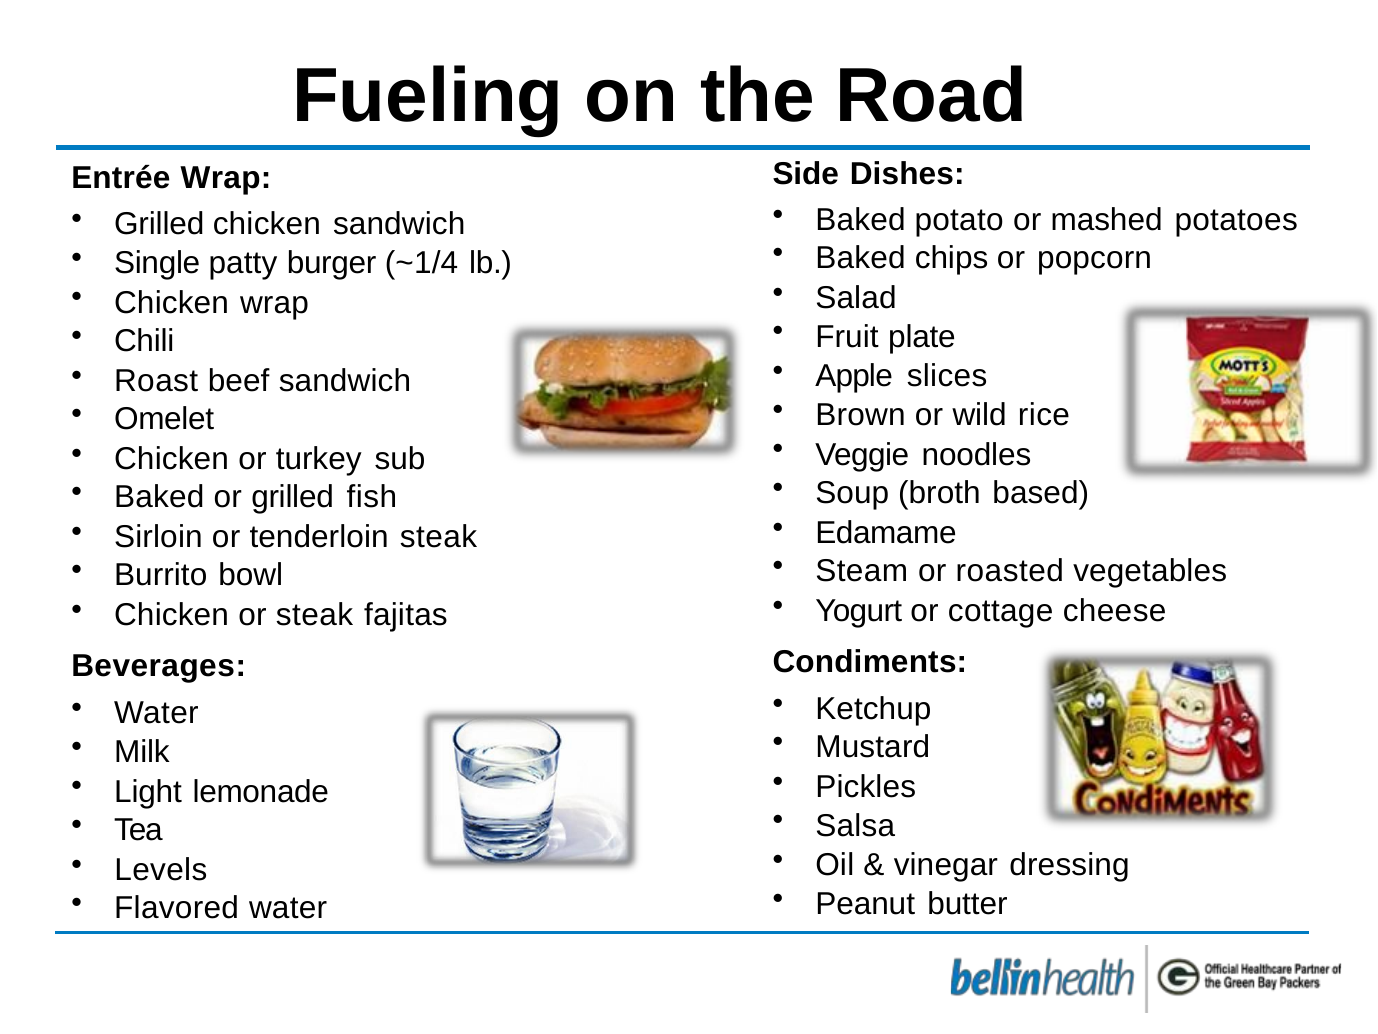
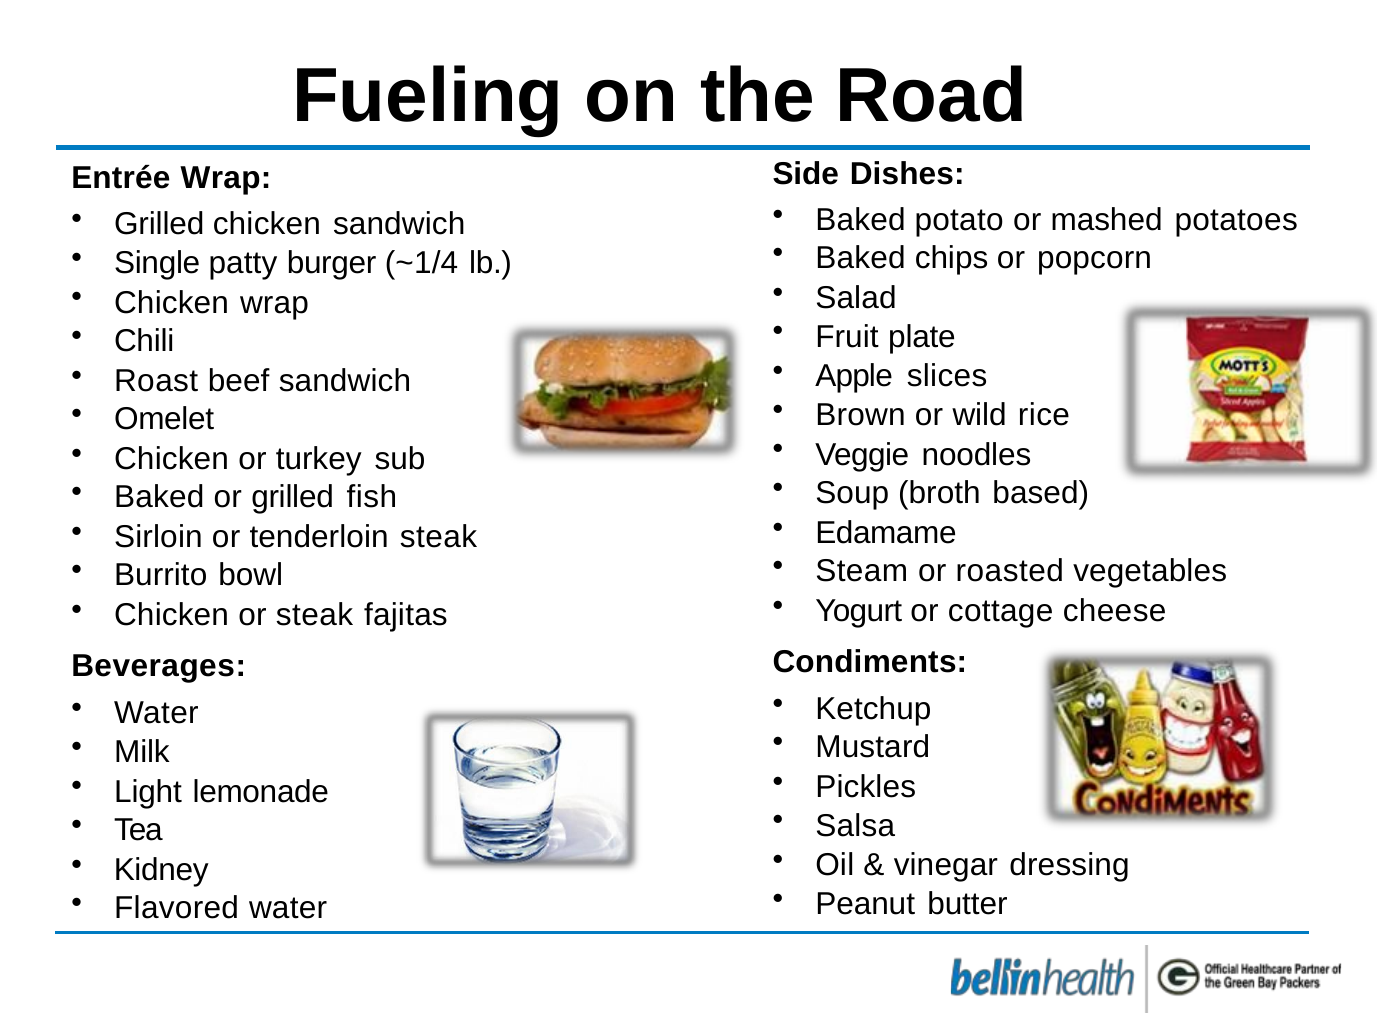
Levels: Levels -> Kidney
